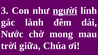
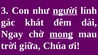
lành: lành -> khát
Nước: Nước -> Ngay
mong underline: none -> present
